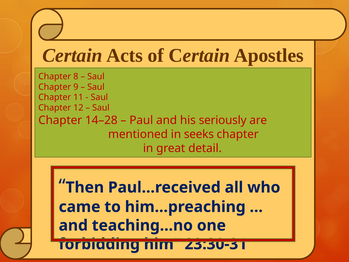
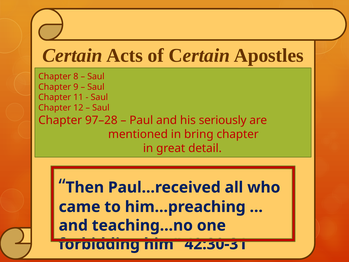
14–28: 14–28 -> 97–28
seeks: seeks -> bring
23:30-31: 23:30-31 -> 42:30-31
